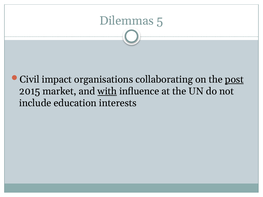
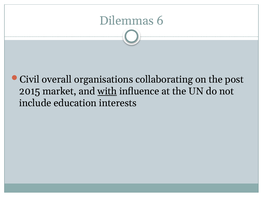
5: 5 -> 6
impact: impact -> overall
post underline: present -> none
